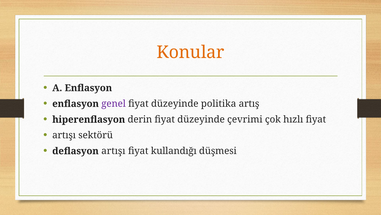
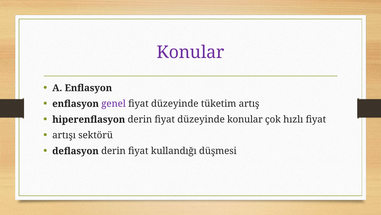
Konular at (190, 52) colour: orange -> purple
politika: politika -> tüketim
düzeyinde çevrimi: çevrimi -> konular
deflasyon artışı: artışı -> derin
